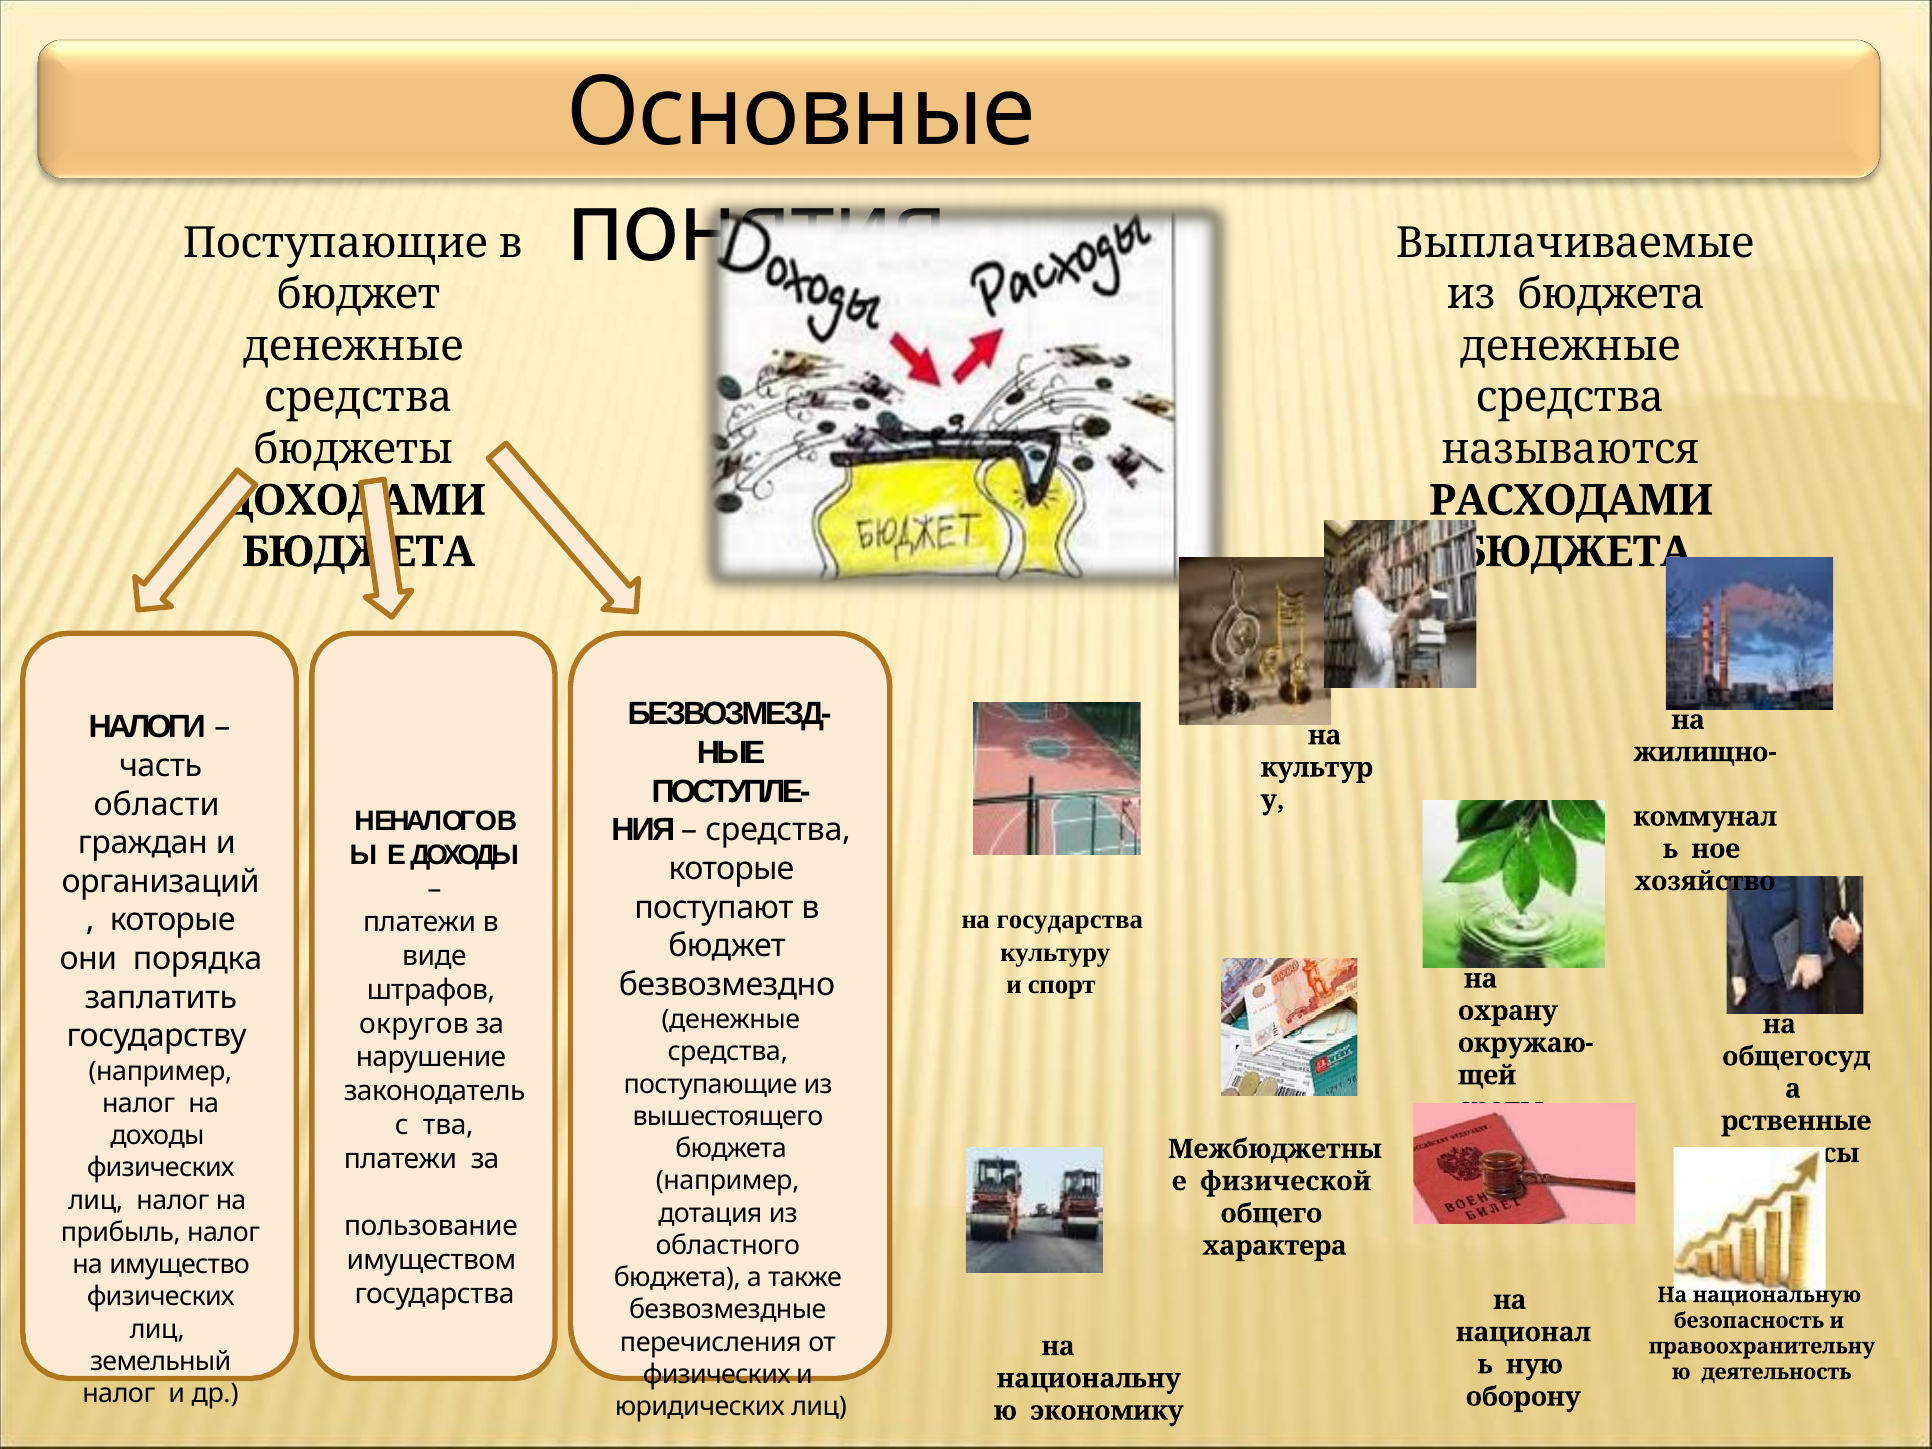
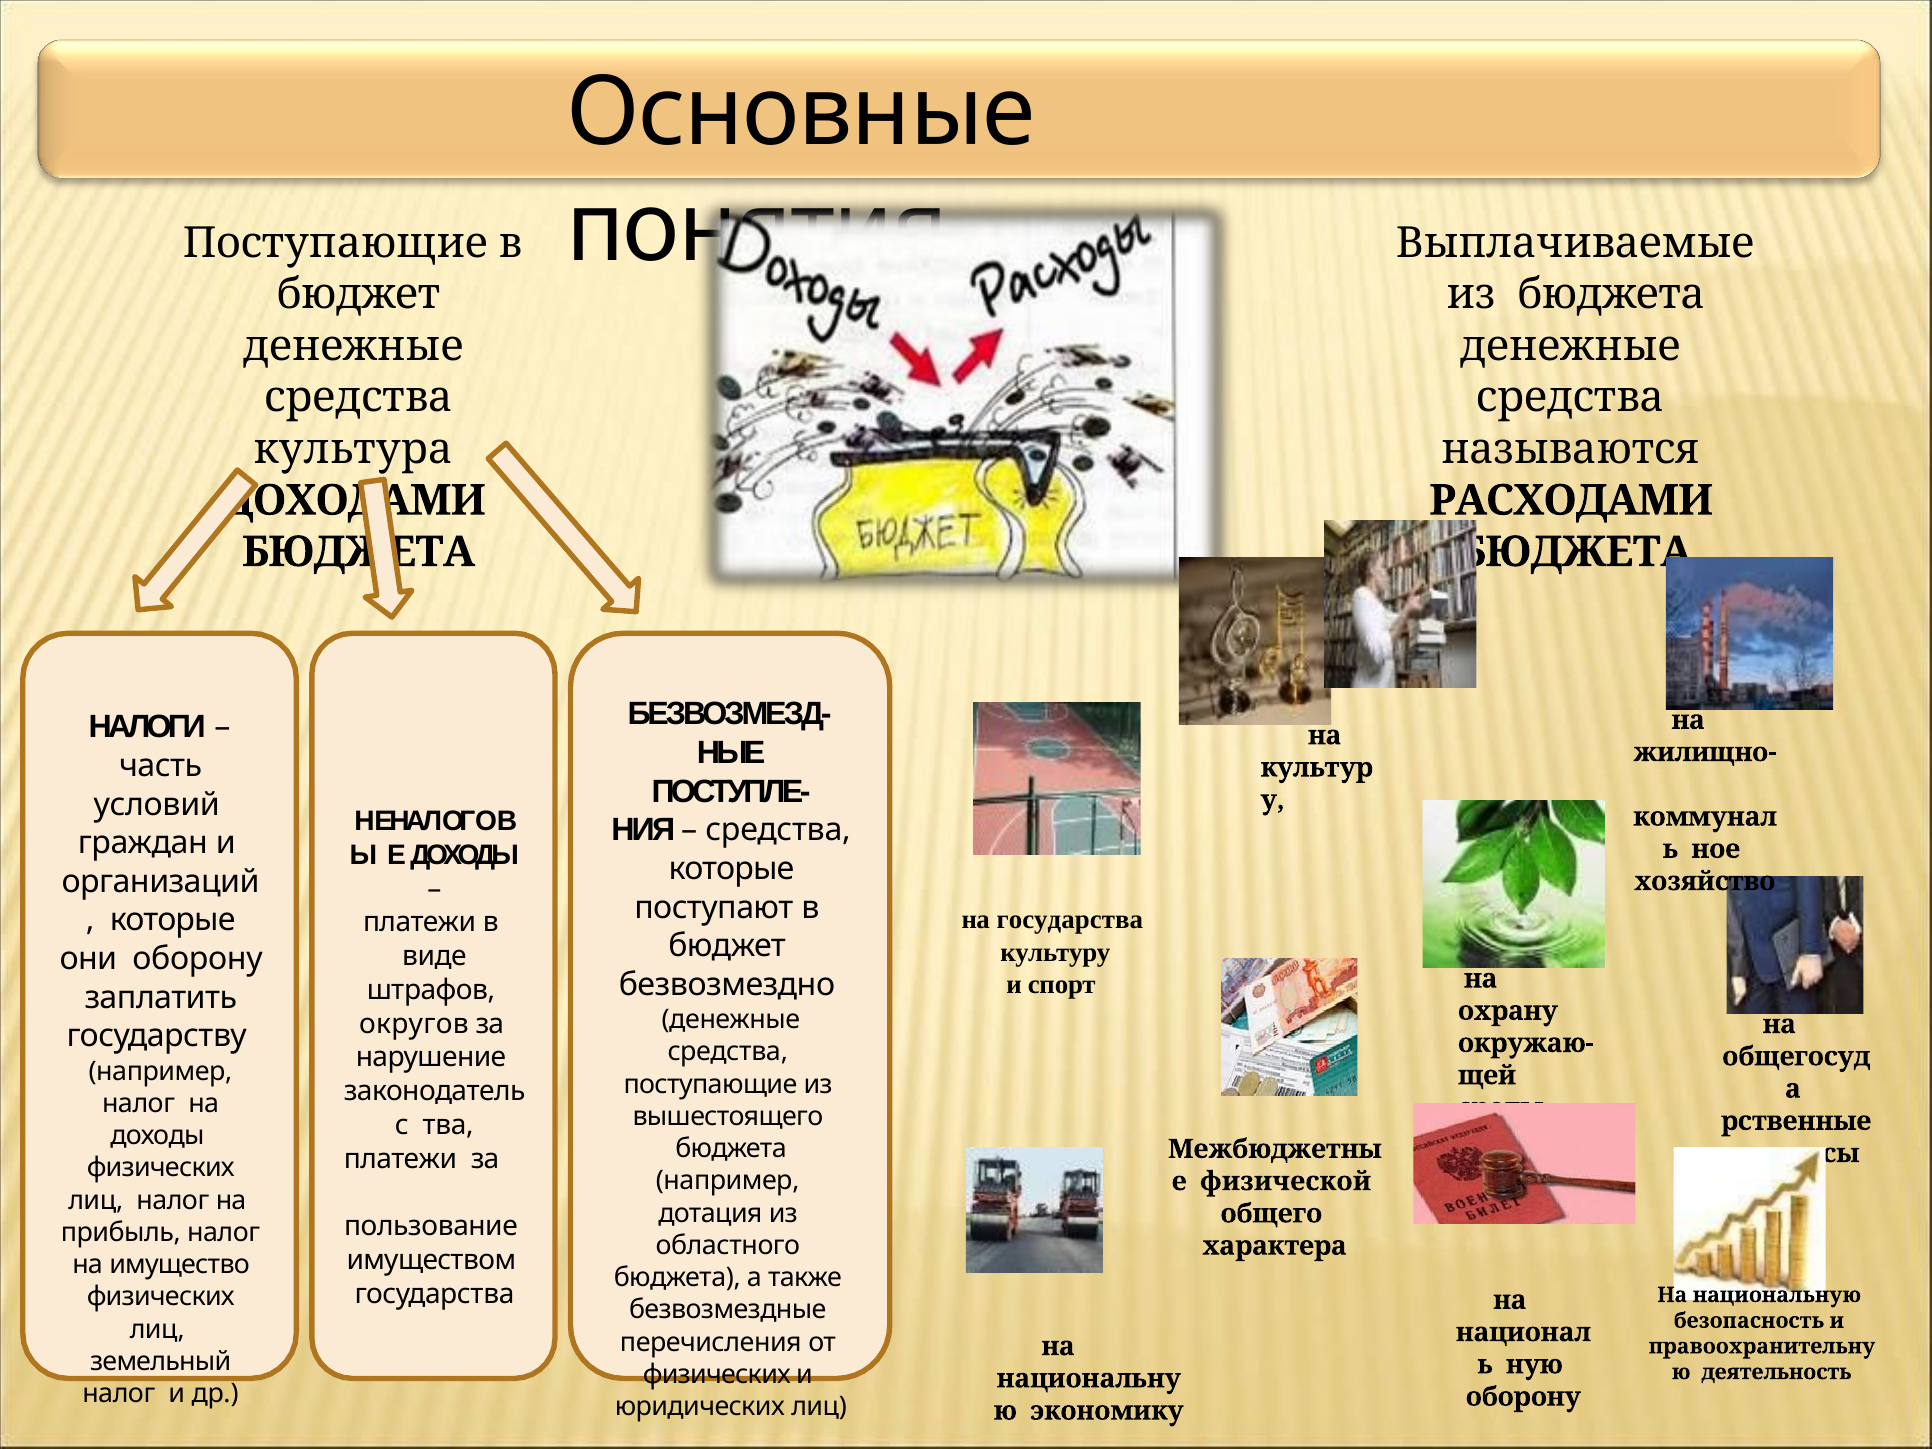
бюджеты: бюджеты -> культура
области: области -> условий
они порядка: порядка -> оборону
